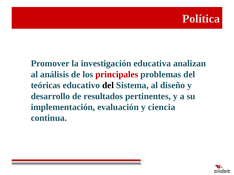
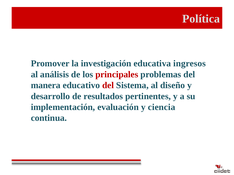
analizan: analizan -> ingresos
teóricas: teóricas -> manera
del at (108, 86) colour: black -> red
